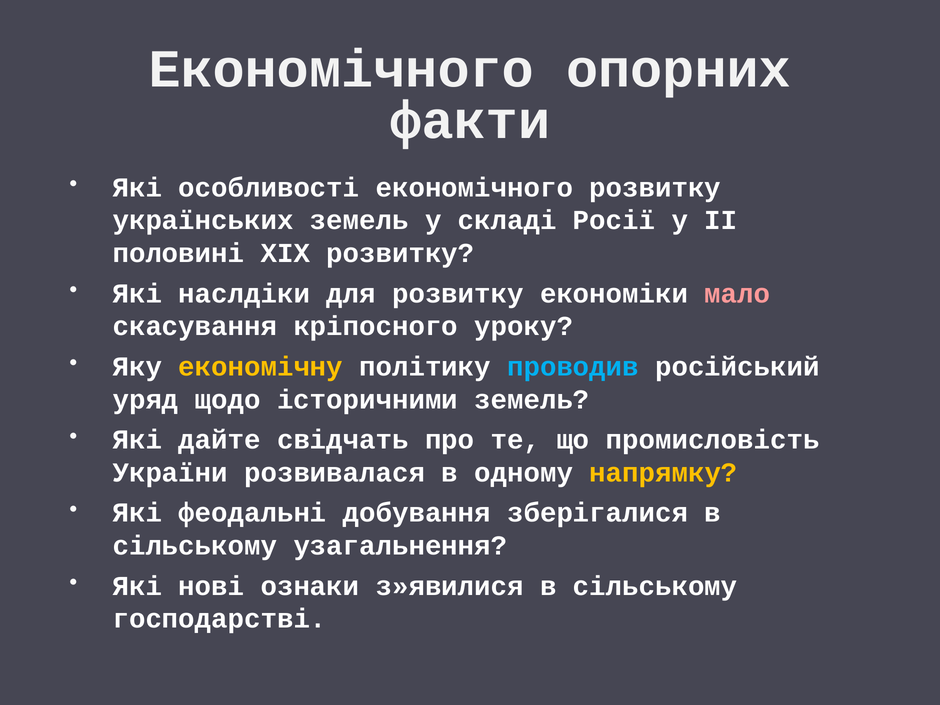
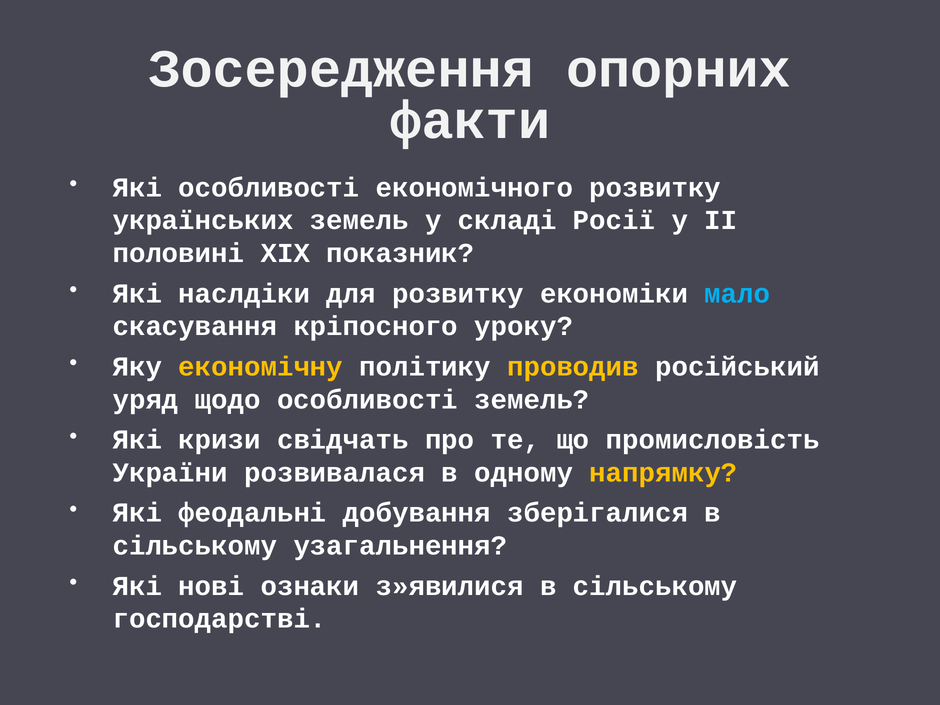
Економічного at (341, 69): Економічного -> Зосередження
ХІХ розвитку: розвитку -> показник
мало colour: pink -> light blue
проводив colour: light blue -> yellow
щодо історичними: історичними -> особливості
дайте: дайте -> кризи
